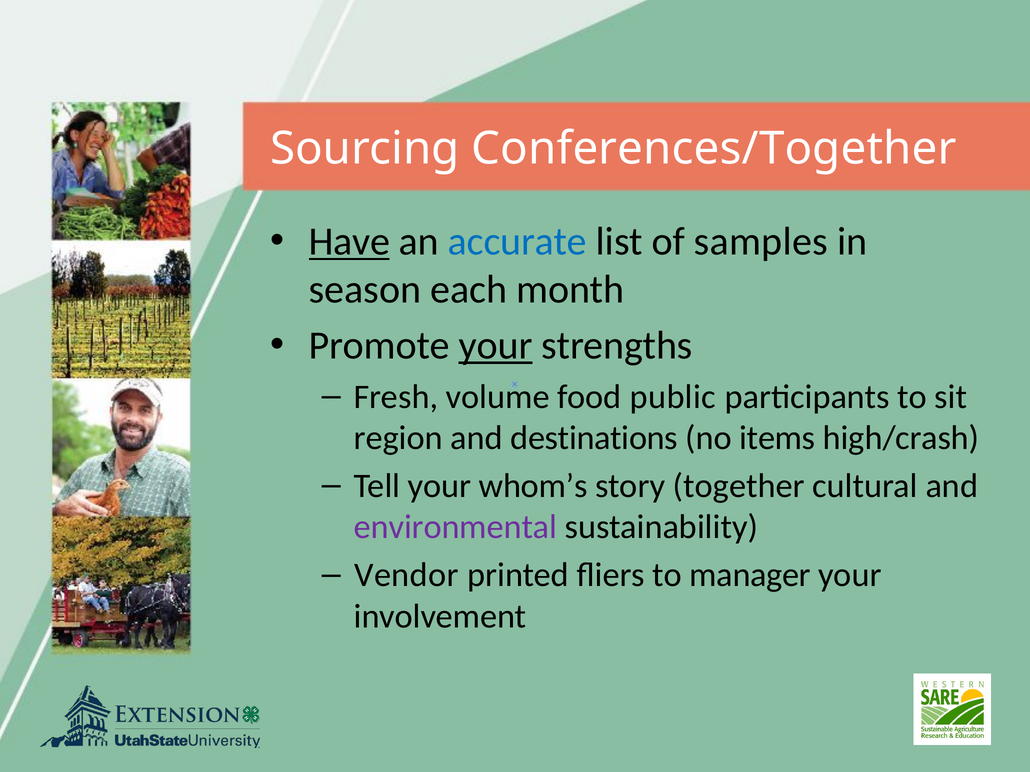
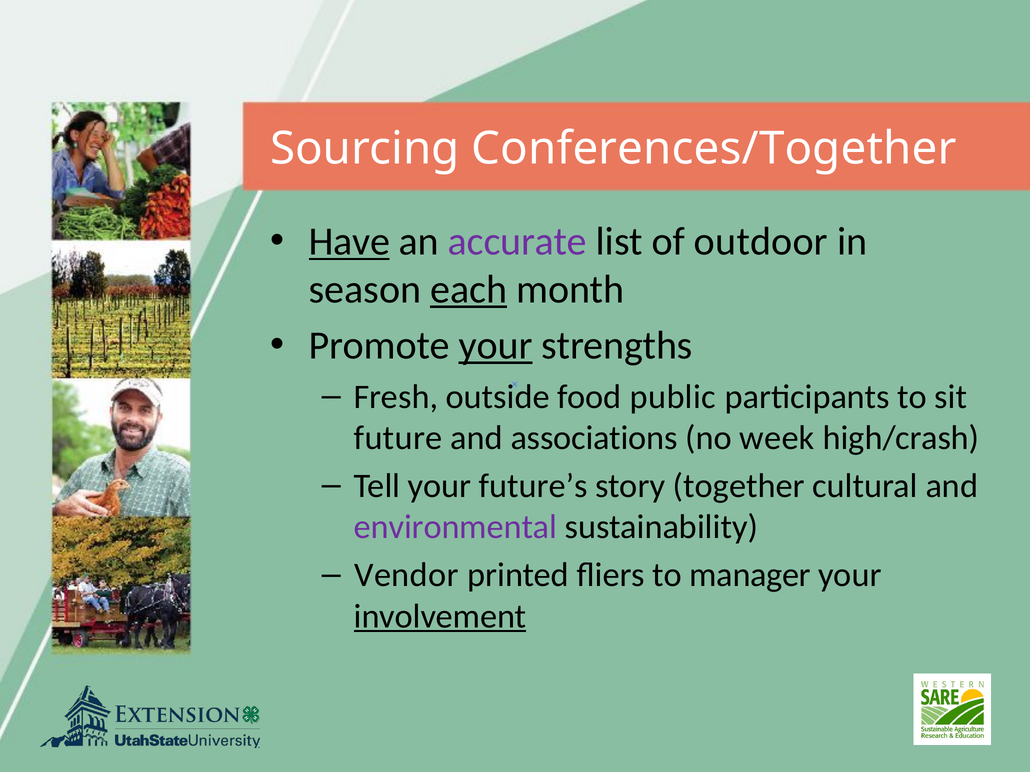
accurate colour: blue -> purple
samples: samples -> outdoor
each underline: none -> present
volume: volume -> outside
region: region -> future
destinations: destinations -> associations
items: items -> week
whom’s: whom’s -> future’s
involvement underline: none -> present
